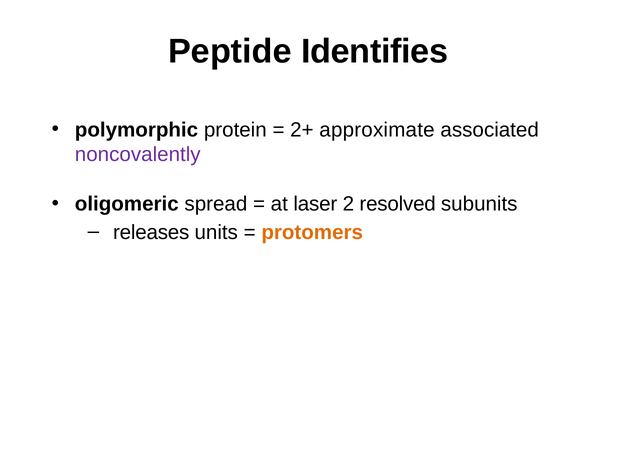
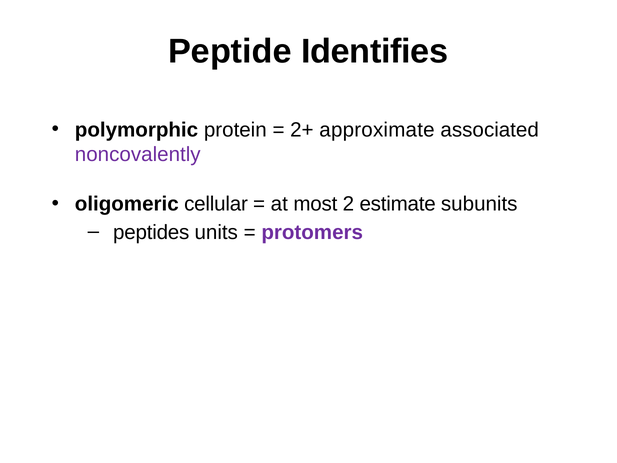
spread: spread -> cellular
laser: laser -> most
resolved: resolved -> estimate
releases: releases -> peptides
protomers colour: orange -> purple
